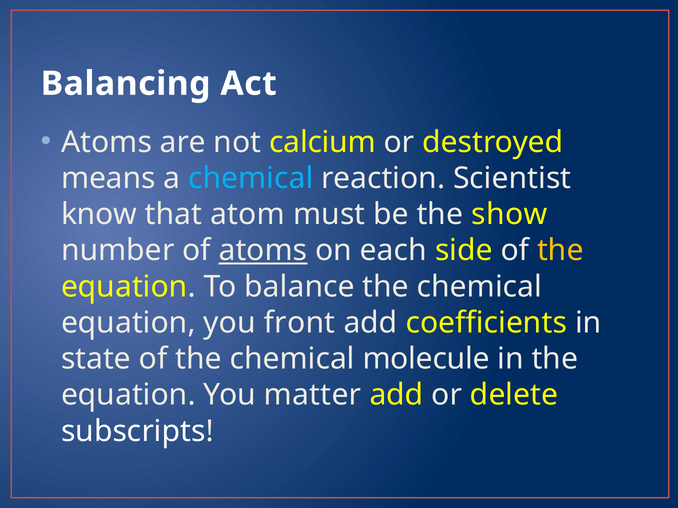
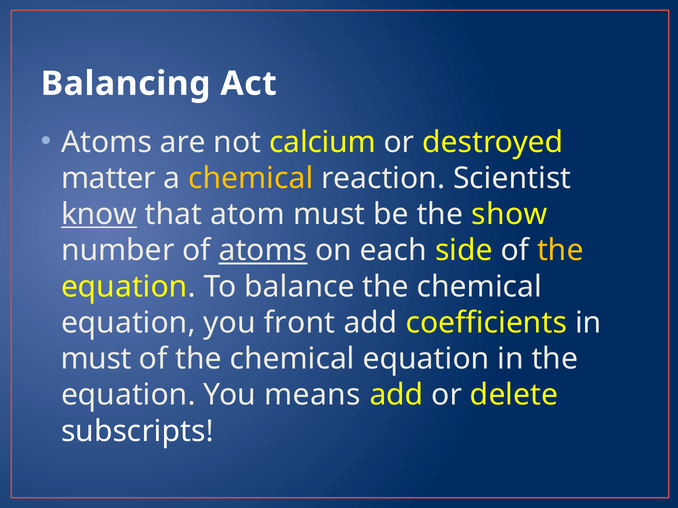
means: means -> matter
chemical at (251, 178) colour: light blue -> yellow
know underline: none -> present
state at (96, 359): state -> must
of the chemical molecule: molecule -> equation
matter: matter -> means
